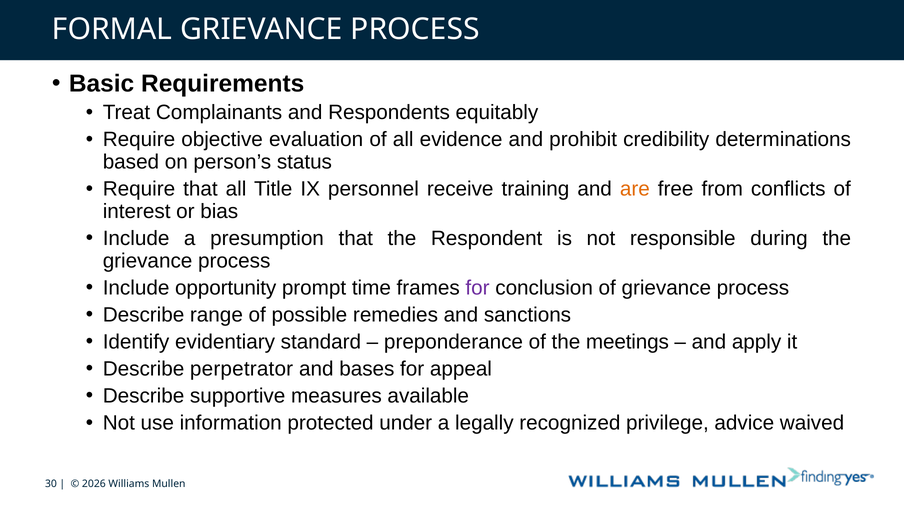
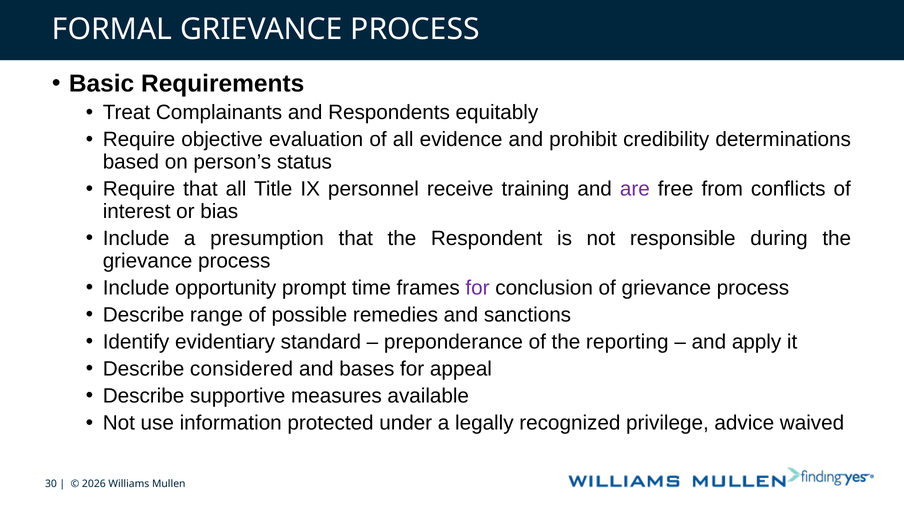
are colour: orange -> purple
meetings: meetings -> reporting
perpetrator: perpetrator -> considered
